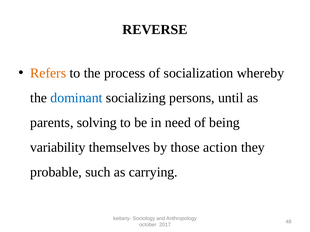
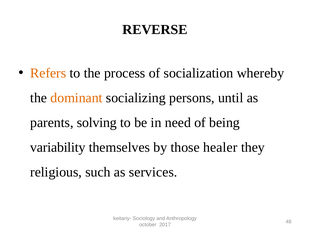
dominant colour: blue -> orange
action: action -> healer
probable: probable -> religious
carrying: carrying -> services
